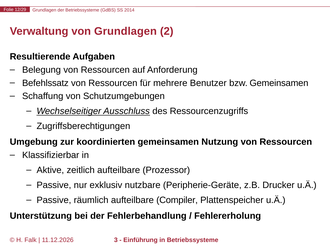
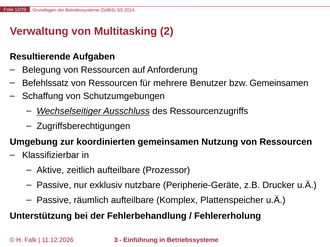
von Grundlagen: Grundlagen -> Multitasking
Compiler: Compiler -> Komplex
